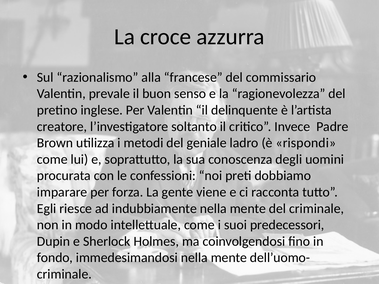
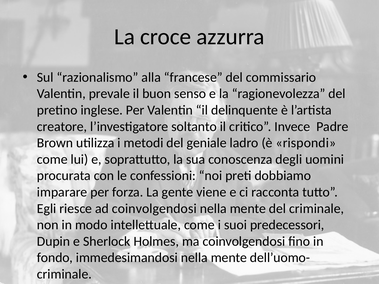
ad indubbiamente: indubbiamente -> coinvolgendosi
